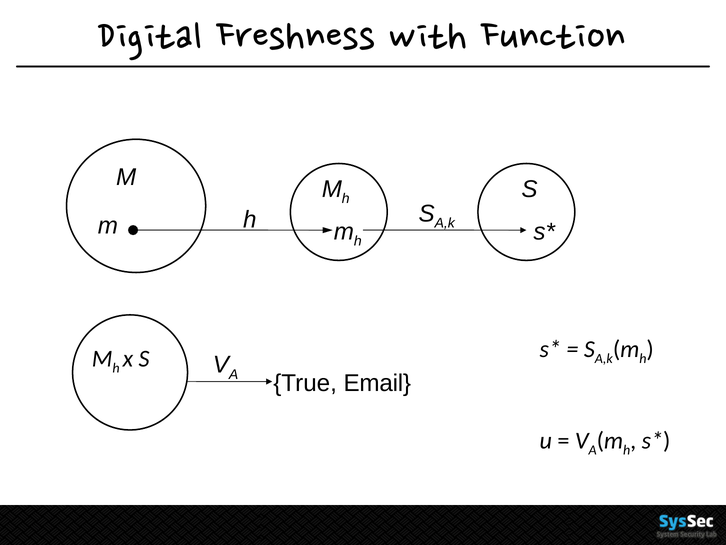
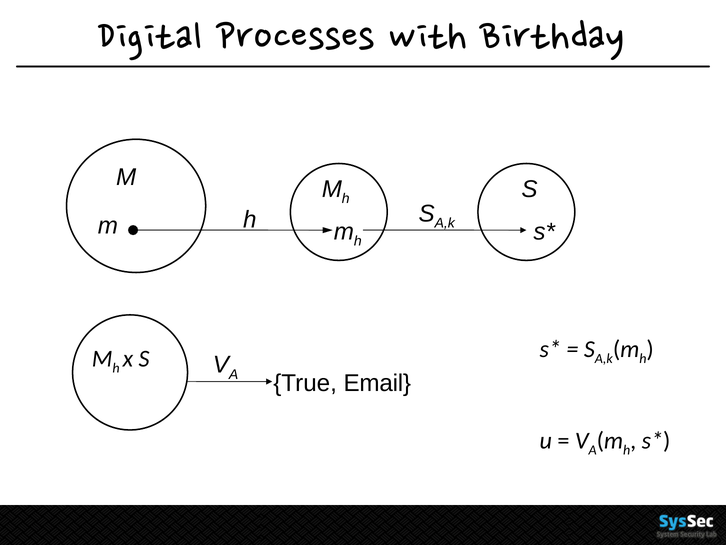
Freshness: Freshness -> Processes
Function: Function -> Birthday
